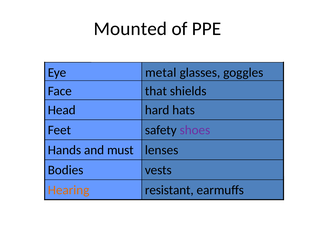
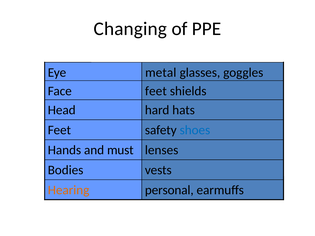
Mounted: Mounted -> Changing
that at (156, 91): that -> feet
shoes colour: purple -> blue
resistant: resistant -> personal
